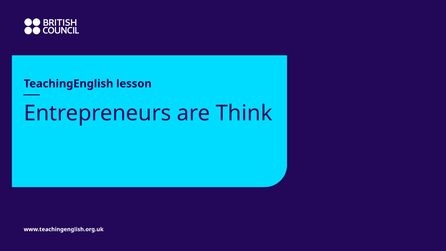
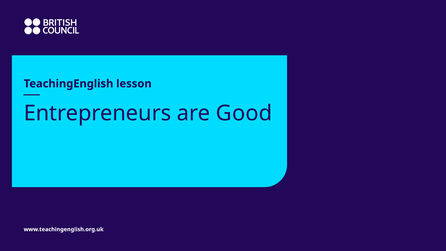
Think: Think -> Good
